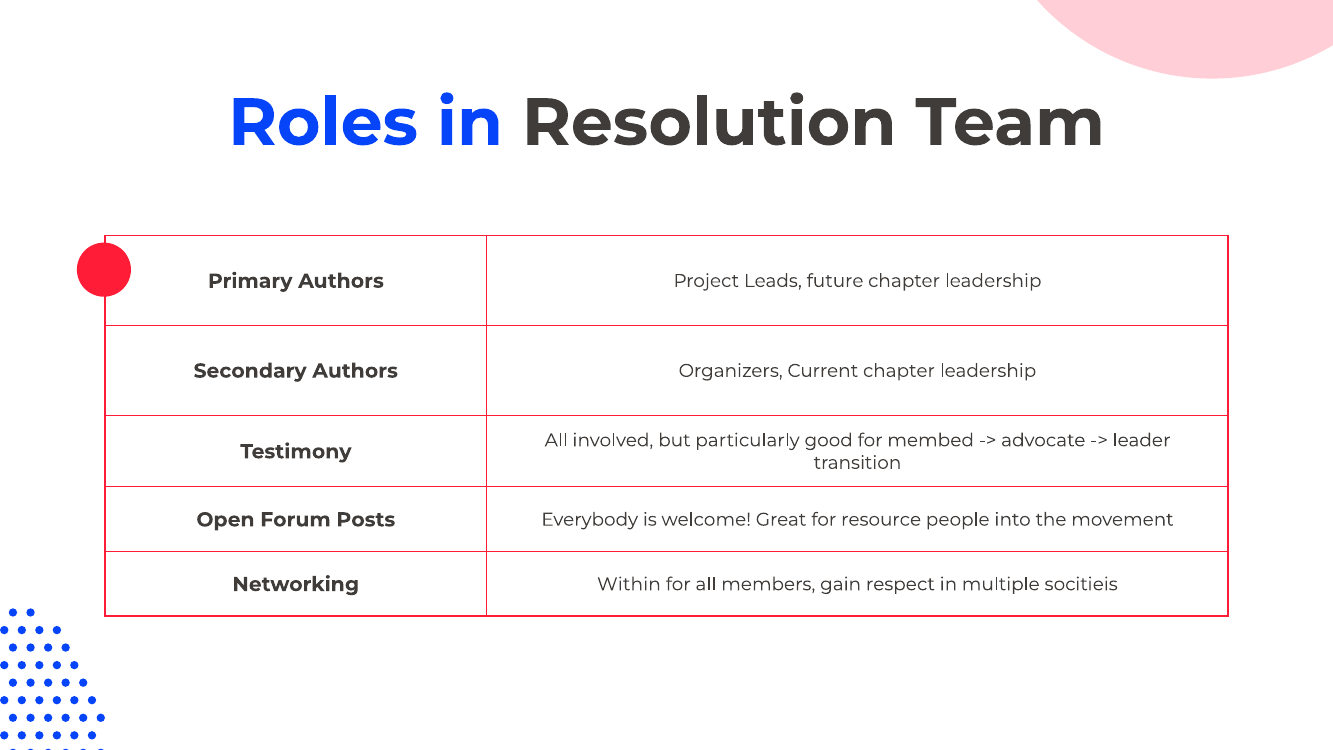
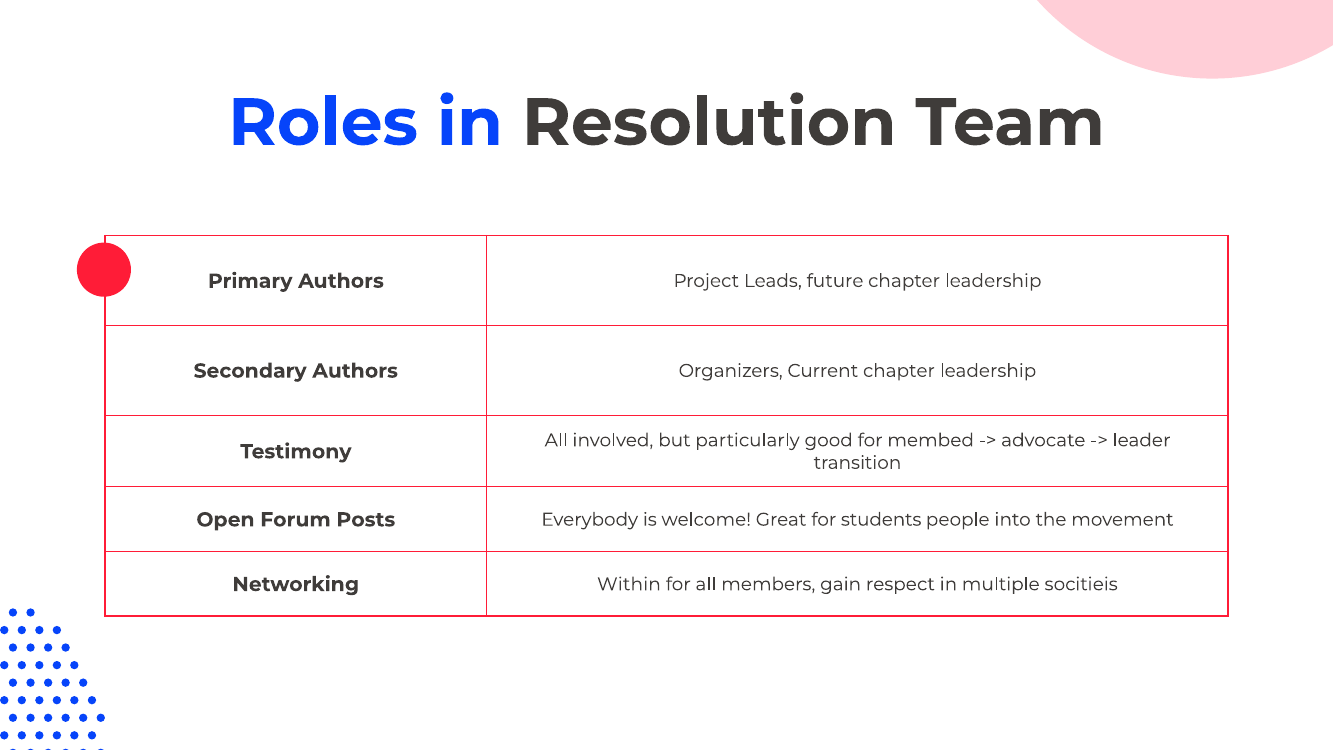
resource: resource -> students
